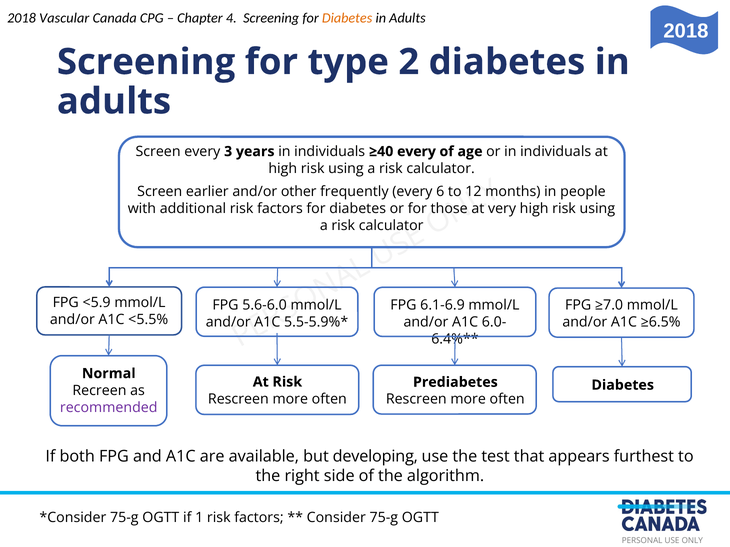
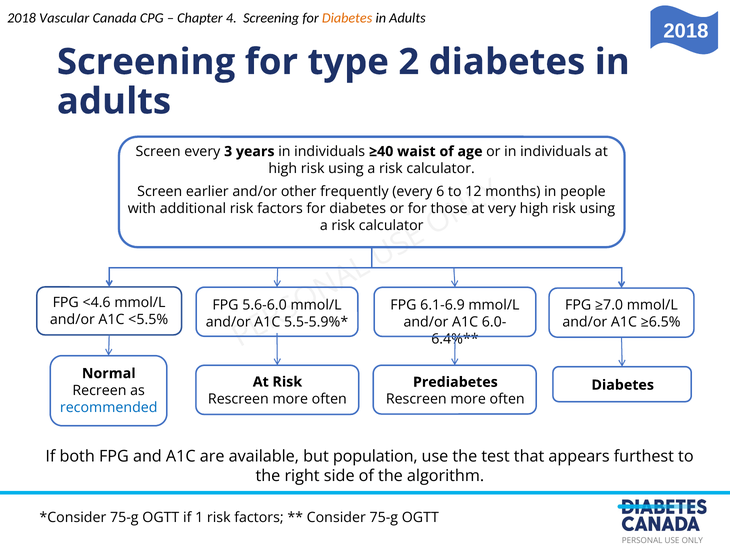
≥40 every: every -> waist
<5.9: <5.9 -> <4.6
recommended colour: purple -> blue
developing: developing -> population
